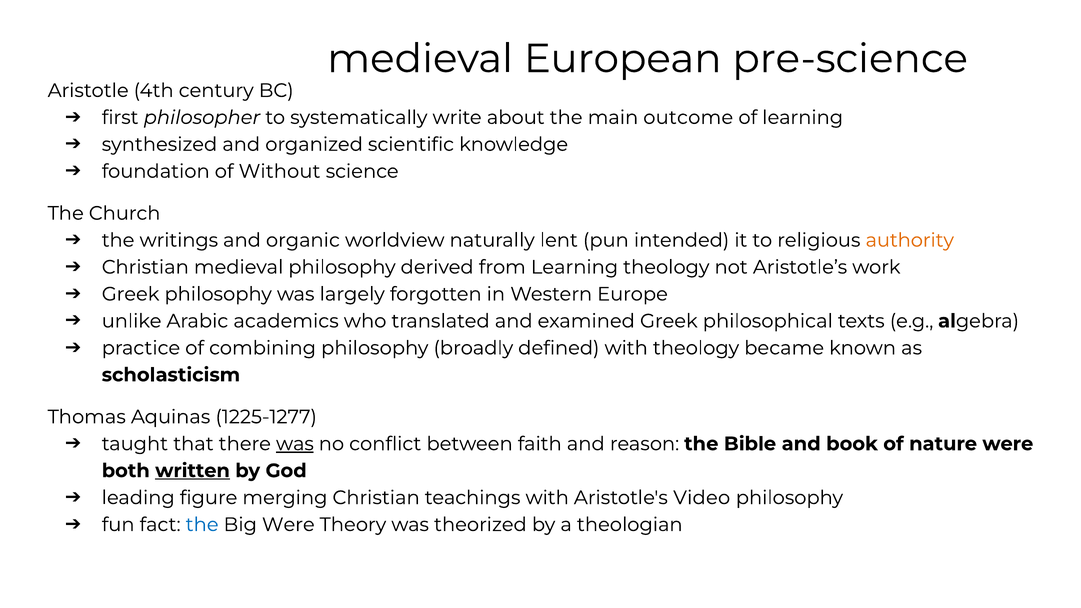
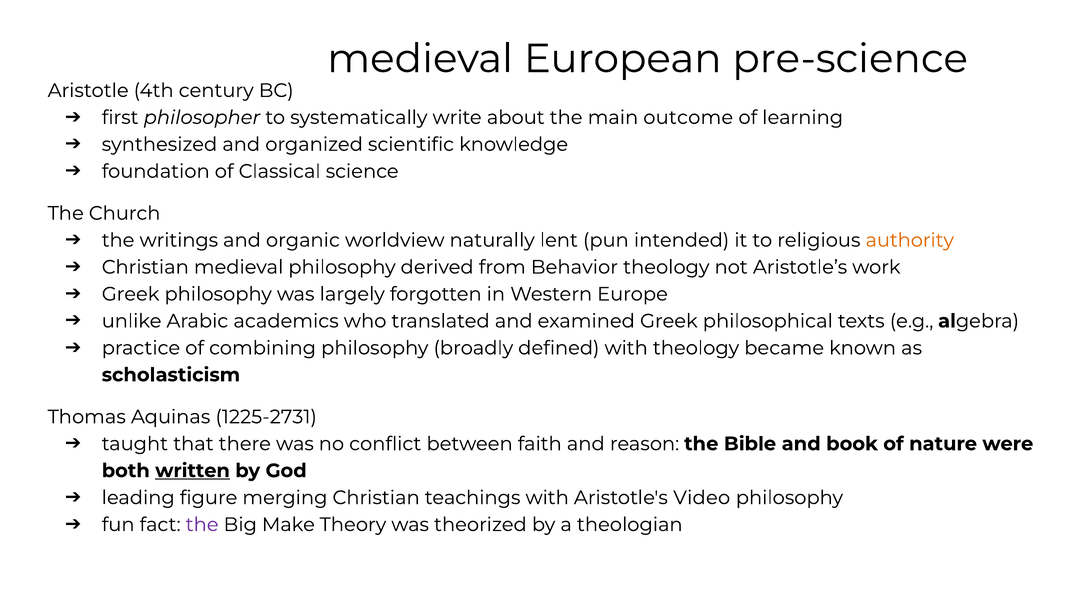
Without: Without -> Classical
from Learning: Learning -> Behavior
1225-1277: 1225-1277 -> 1225-2731
was at (295, 444) underline: present -> none
the at (202, 525) colour: blue -> purple
Big Were: Were -> Make
